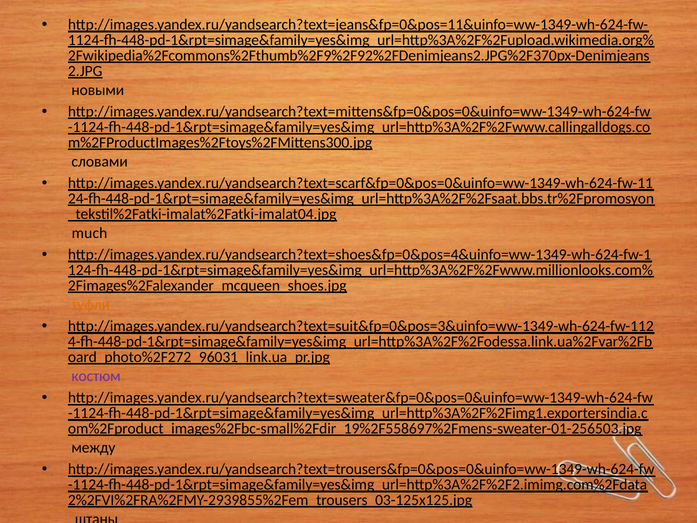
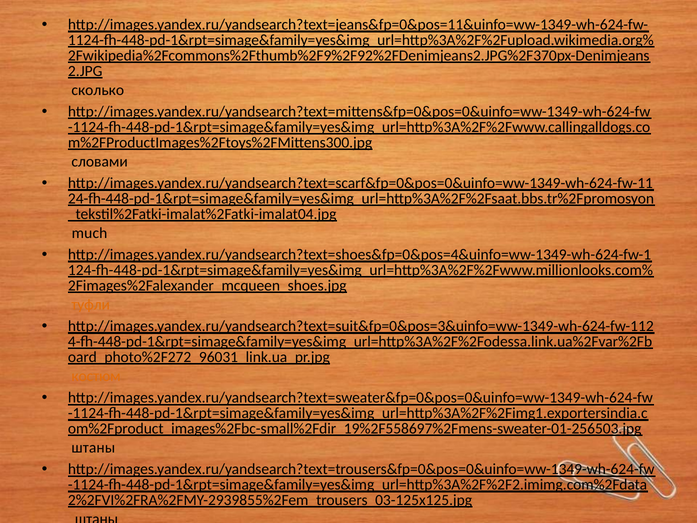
новыми: новыми -> сколько
костюм colour: purple -> orange
между at (93, 447): между -> штаны
